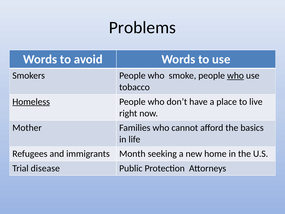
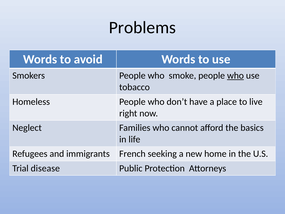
Homeless underline: present -> none
Mother: Mother -> Neglect
Month: Month -> French
